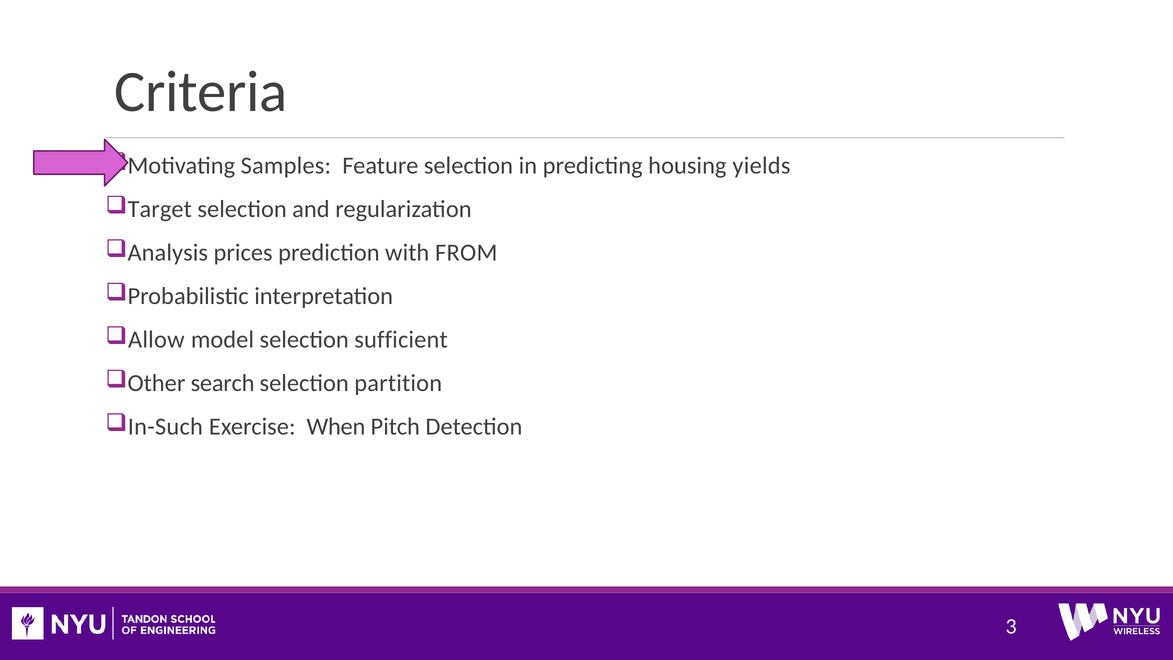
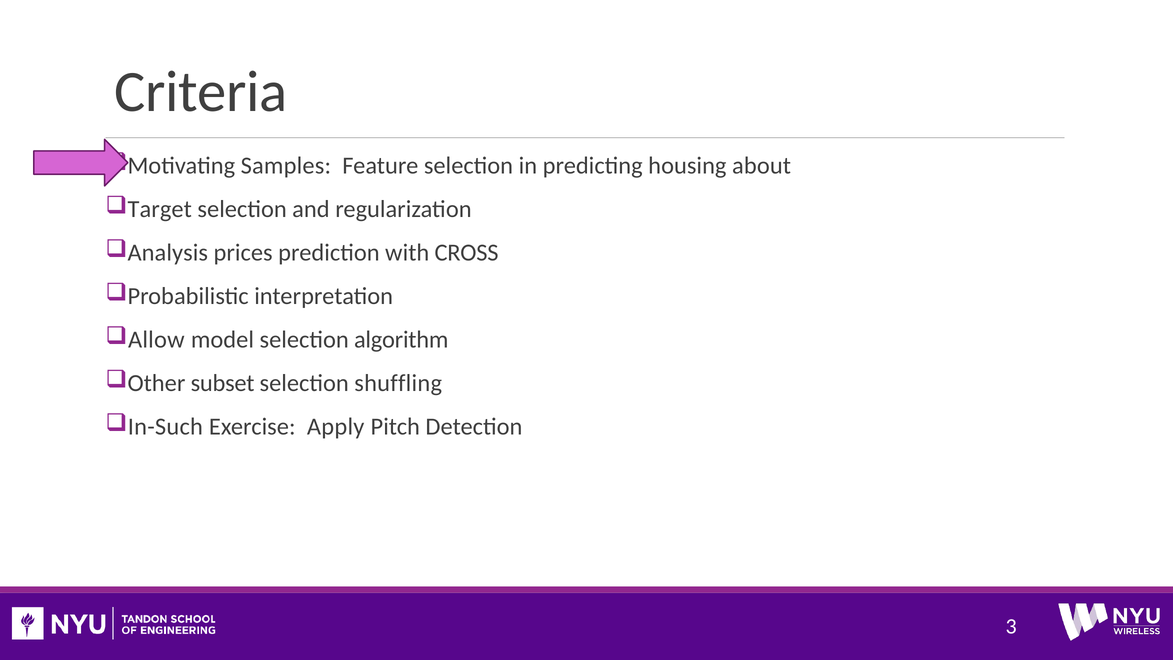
yields: yields -> about
FROM: FROM -> CROSS
sufficient: sufficient -> algorithm
search: search -> subset
partition: partition -> shuffling
When: When -> Apply
